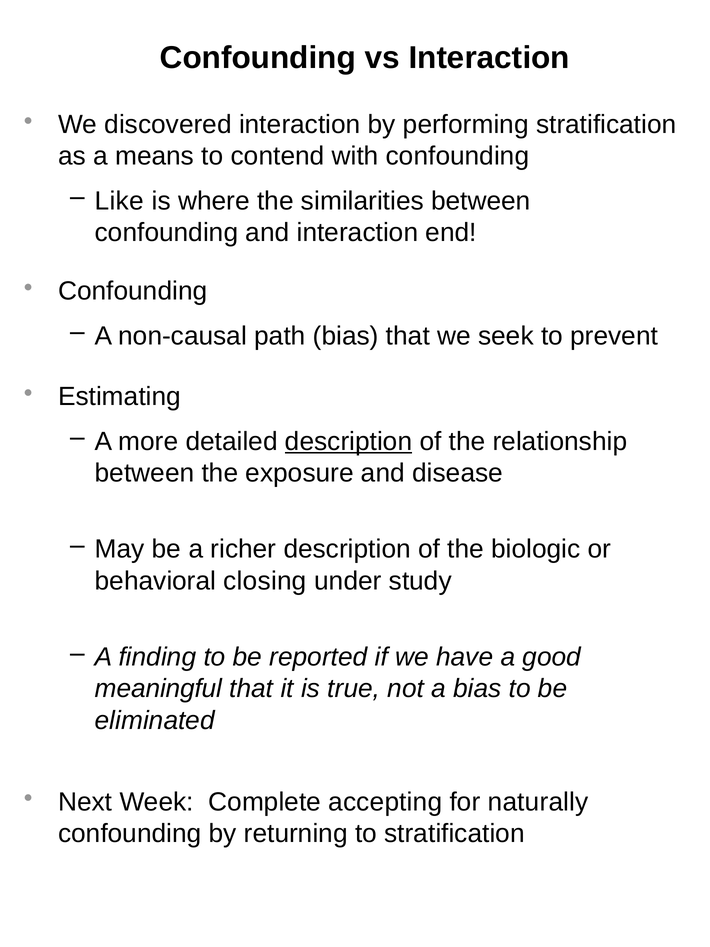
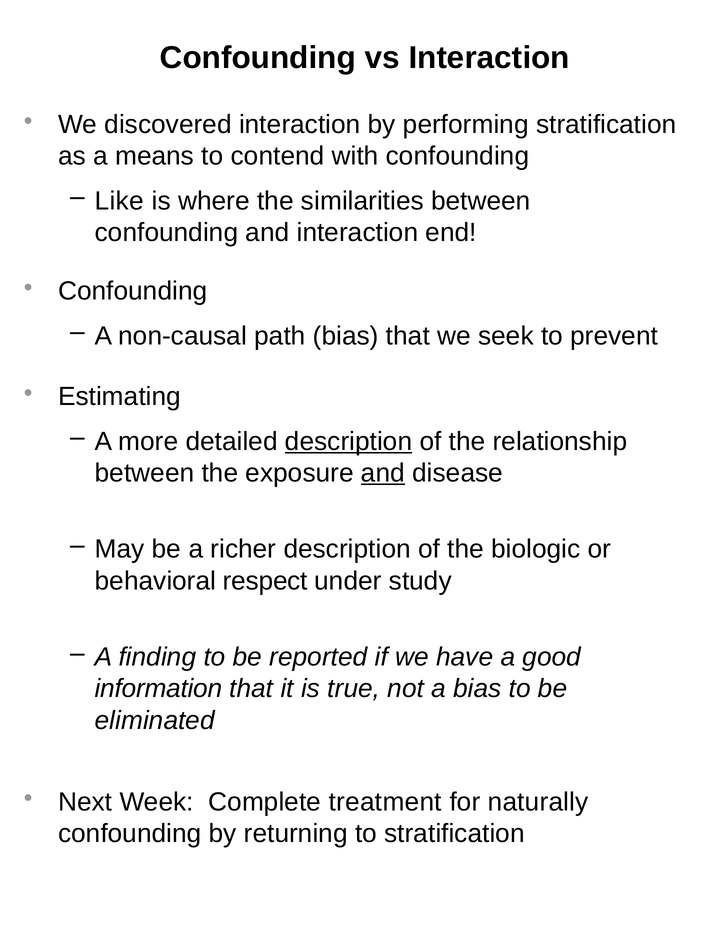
and at (383, 473) underline: none -> present
closing: closing -> respect
meaningful: meaningful -> information
accepting: accepting -> treatment
